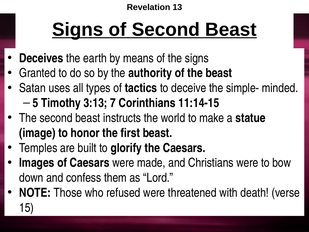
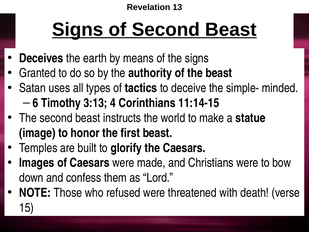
5: 5 -> 6
7: 7 -> 4
